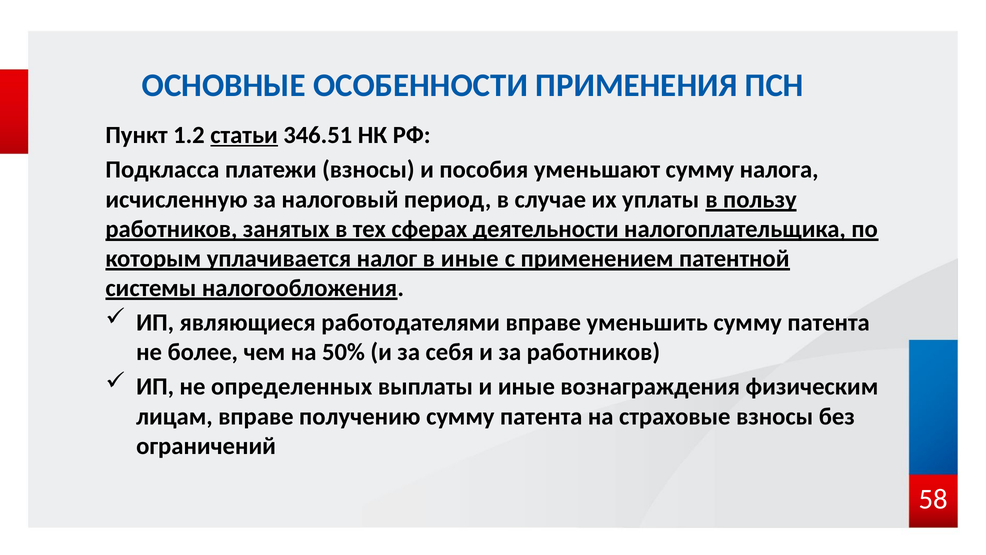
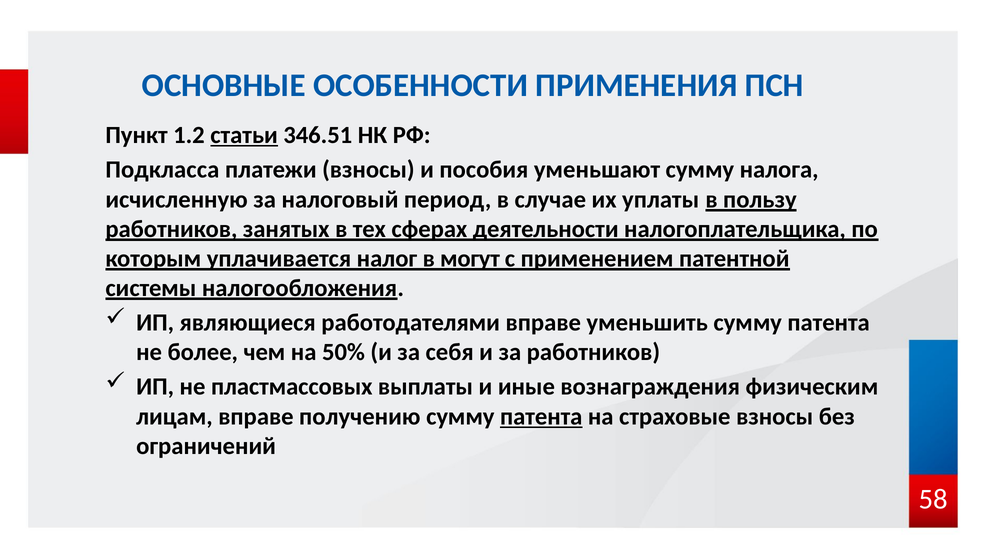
в иные: иные -> могут
определенных: определенных -> пластмассовых
патента at (541, 416) underline: none -> present
